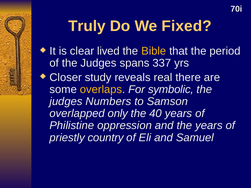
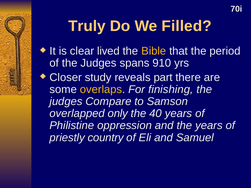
Fixed: Fixed -> Filled
337: 337 -> 910
real: real -> part
symbolic: symbolic -> finishing
Numbers: Numbers -> Compare
